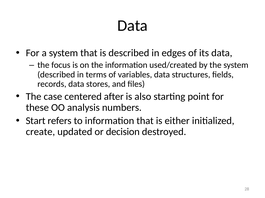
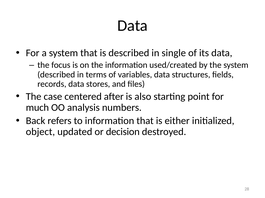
edges: edges -> single
these: these -> much
Start: Start -> Back
create: create -> object
